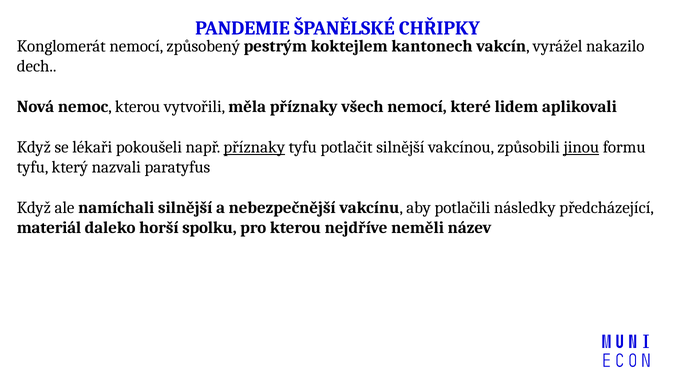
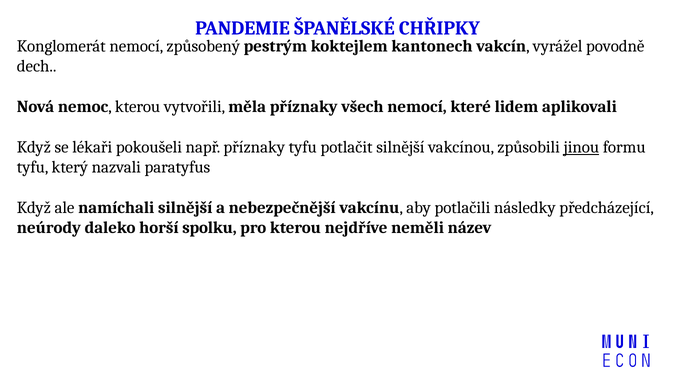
nakazilo: nakazilo -> povodně
příznaky at (254, 147) underline: present -> none
materiál: materiál -> neúrody
